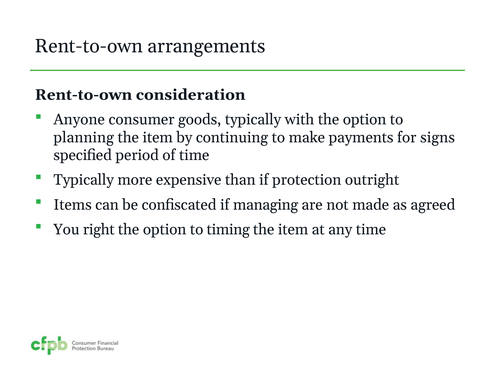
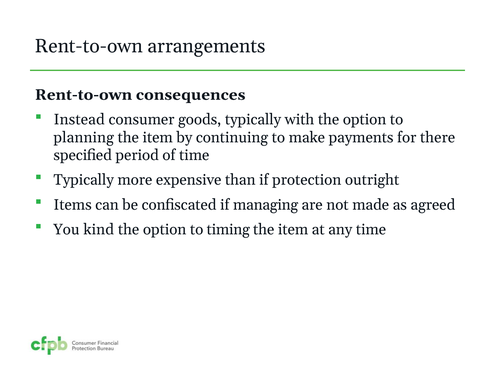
consideration: consideration -> consequences
Anyone: Anyone -> Instead
signs: signs -> there
right: right -> kind
